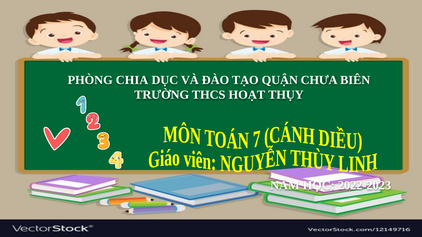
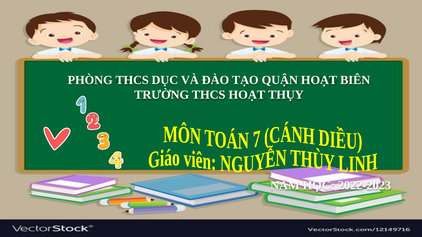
PHÒNG CHIA: CHIA -> THCS
QUẬN CHƯA: CHƯA -> HOẠT
